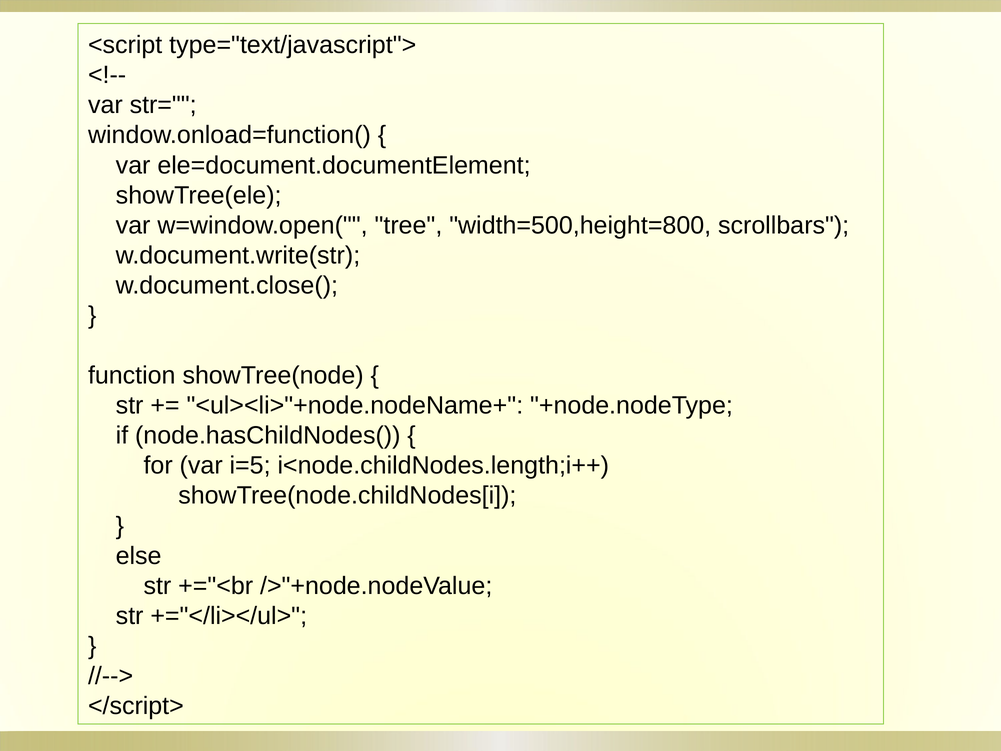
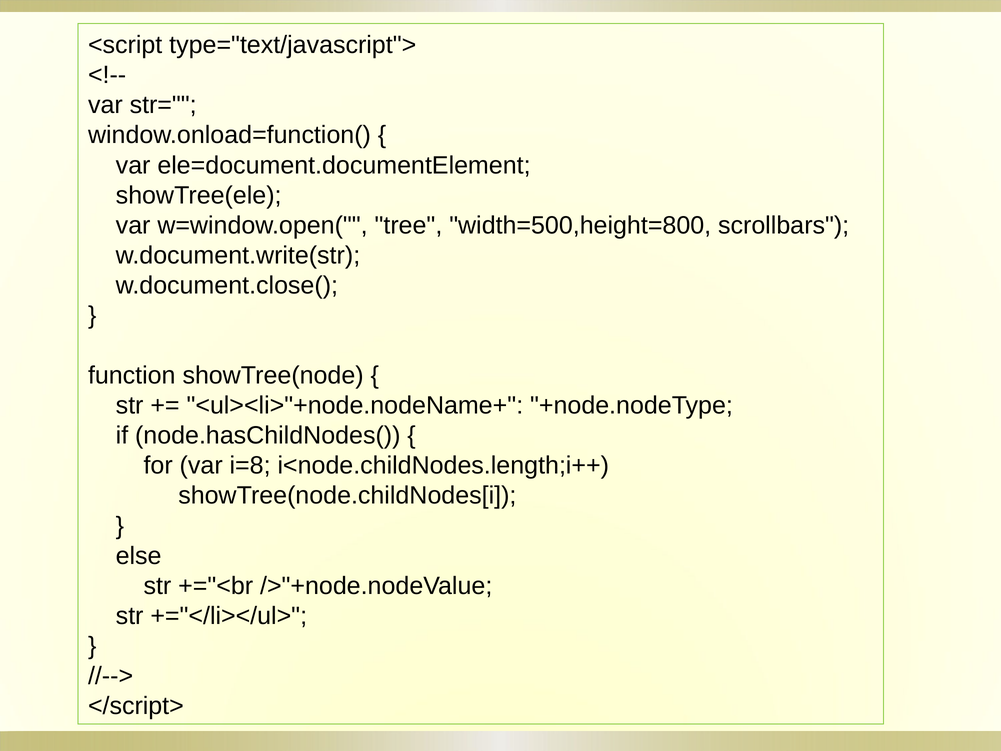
i=5: i=5 -> i=8
